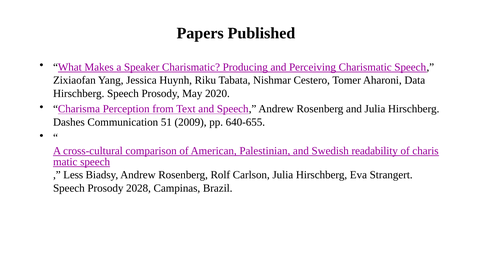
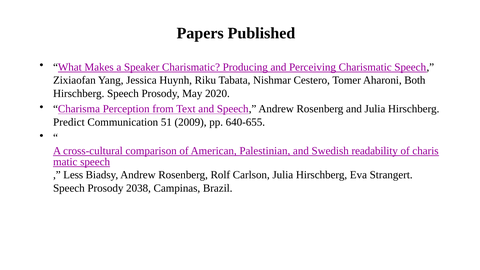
Data: Data -> Both
Dashes: Dashes -> Predict
2028: 2028 -> 2038
